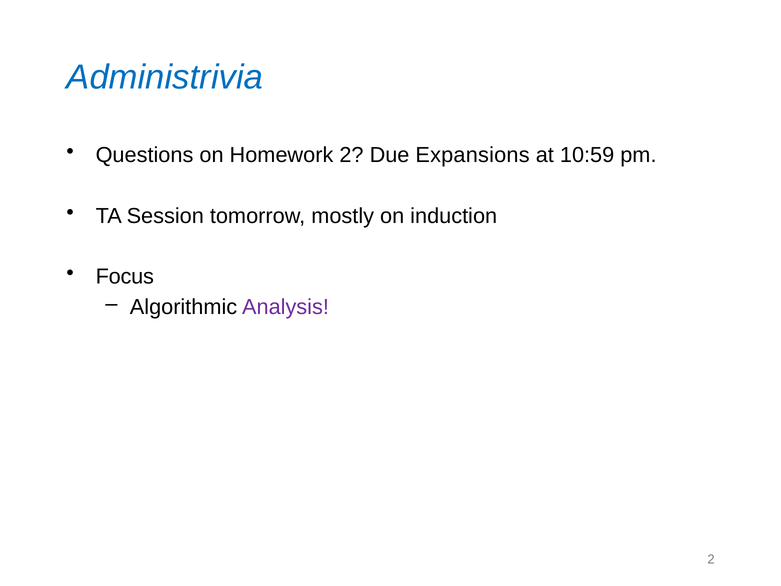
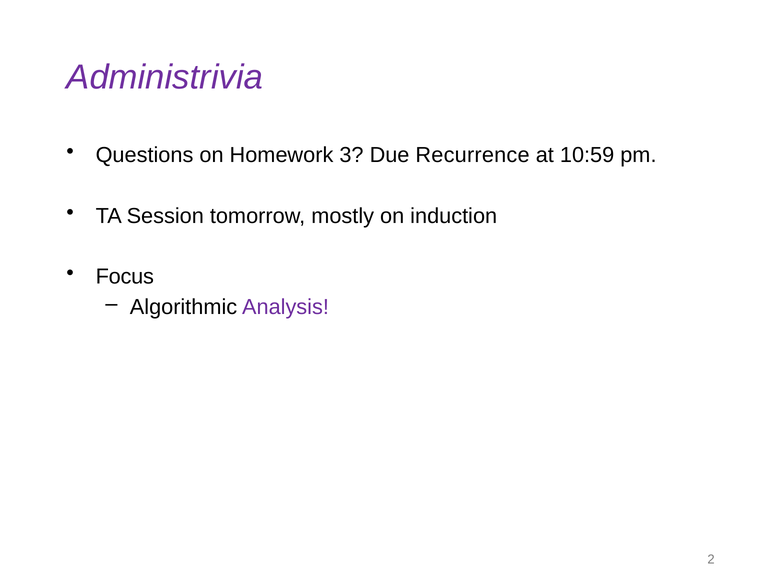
Administrivia colour: blue -> purple
Homework 2: 2 -> 3
Expansions: Expansions -> Recurrence
